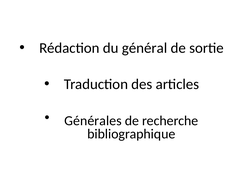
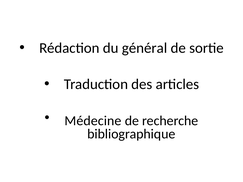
Générales: Générales -> Médecine
